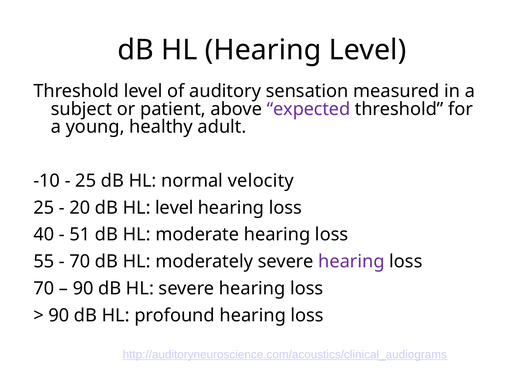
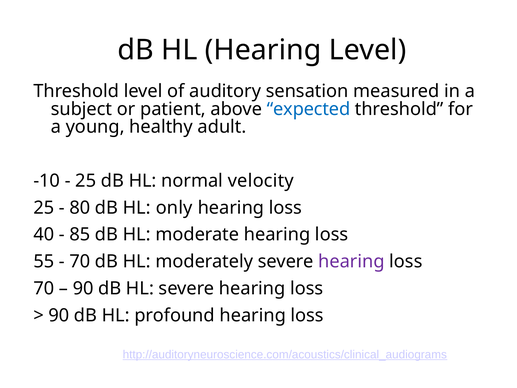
expected colour: purple -> blue
20: 20 -> 80
HL level: level -> only
51: 51 -> 85
